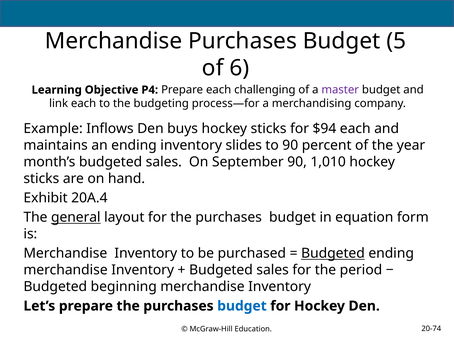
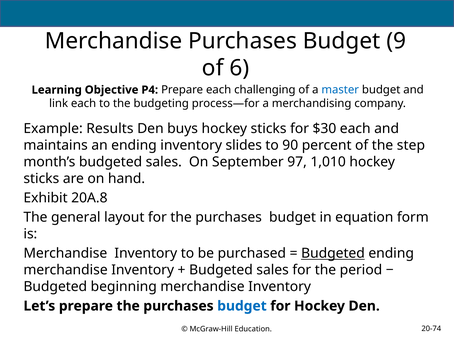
5: 5 -> 9
master colour: purple -> blue
Inflows: Inflows -> Results
$94: $94 -> $30
year: year -> step
September 90: 90 -> 97
20A.4: 20A.4 -> 20A.8
general underline: present -> none
